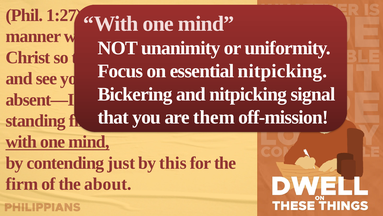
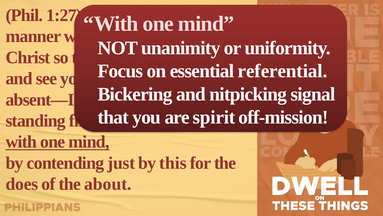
nitpicking at (282, 71): nitpicking -> referential
them at (214, 117): them -> spirit
firm at (22, 184): firm -> does
